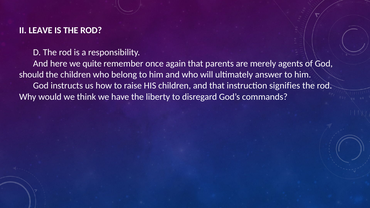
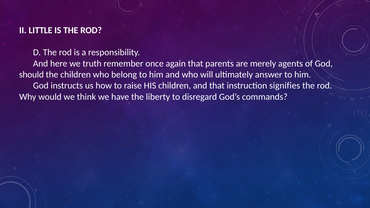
LEAVE: LEAVE -> LITTLE
quite: quite -> truth
